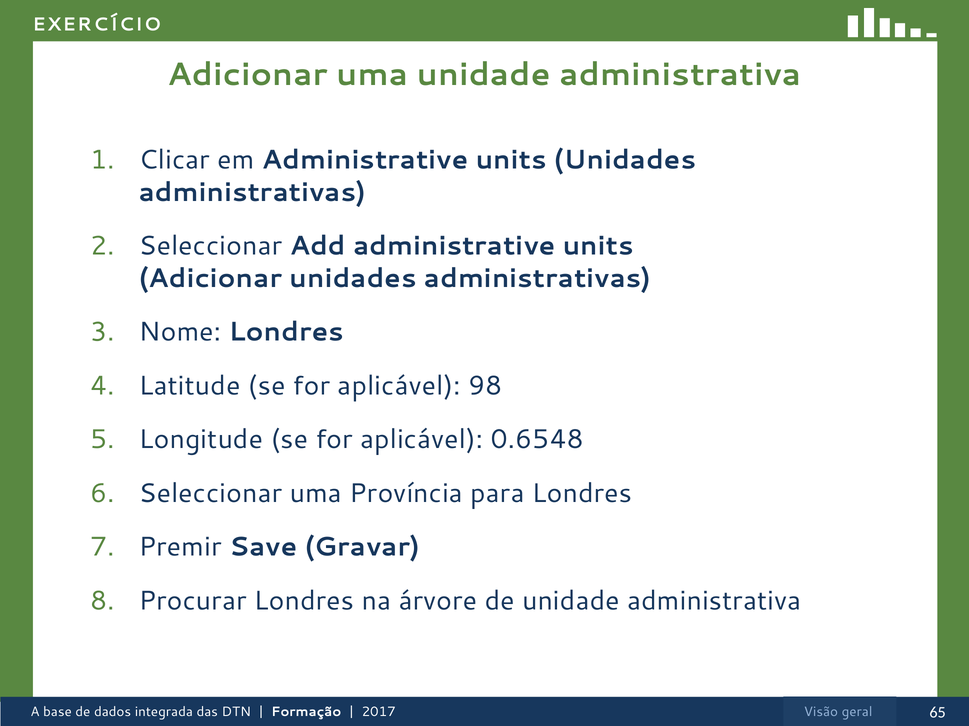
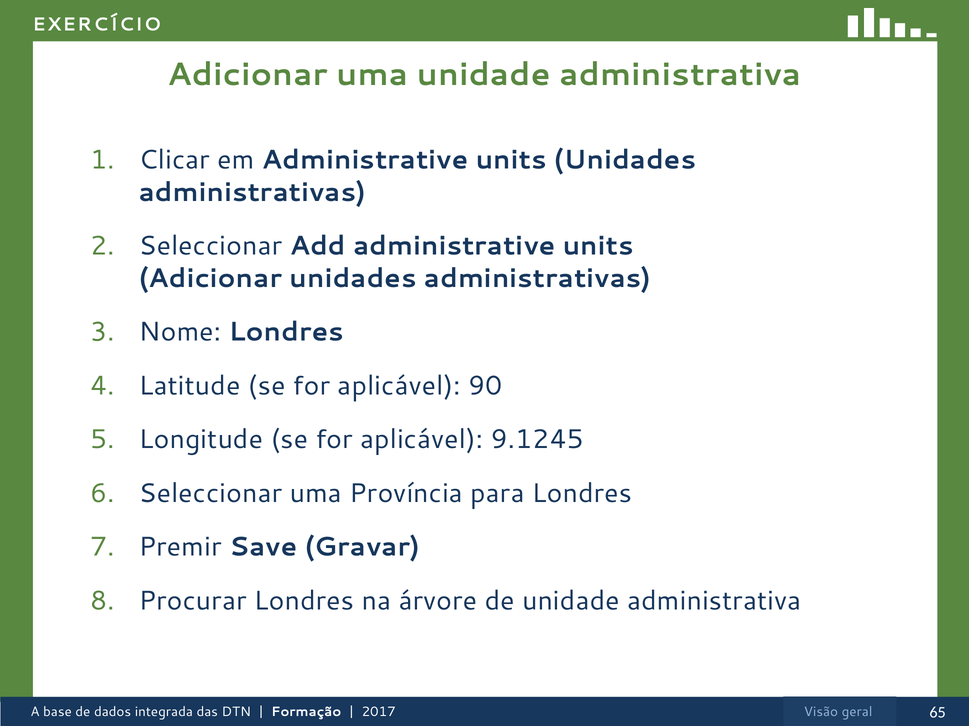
98: 98 -> 90
0.6548: 0.6548 -> 9.1245
